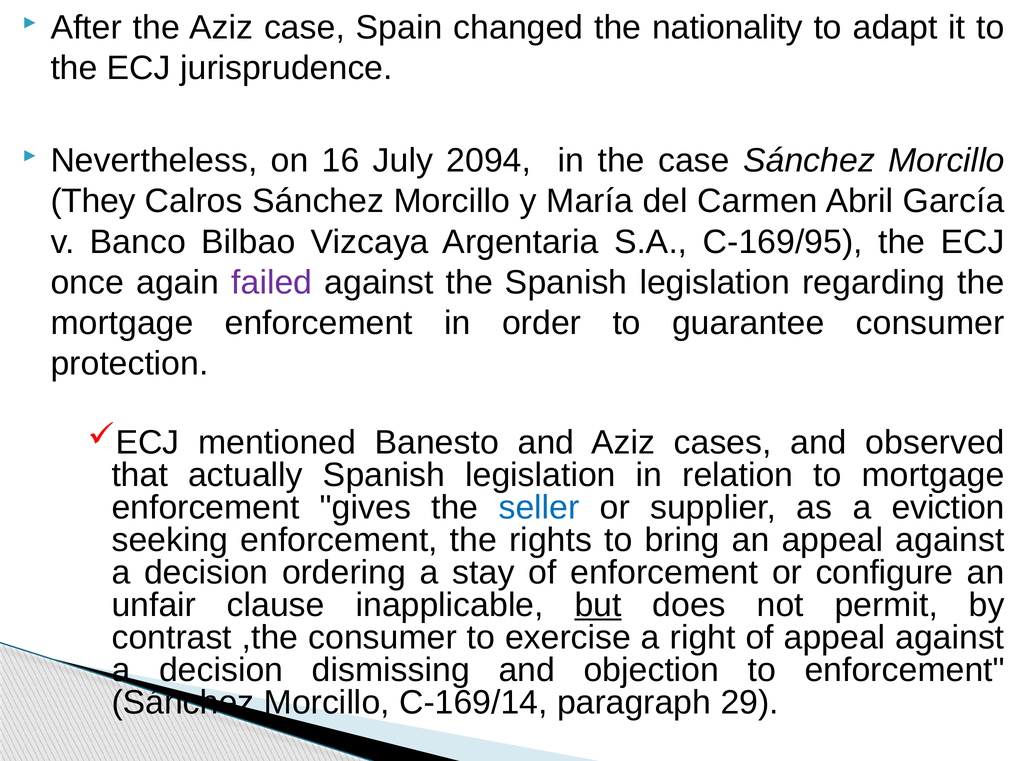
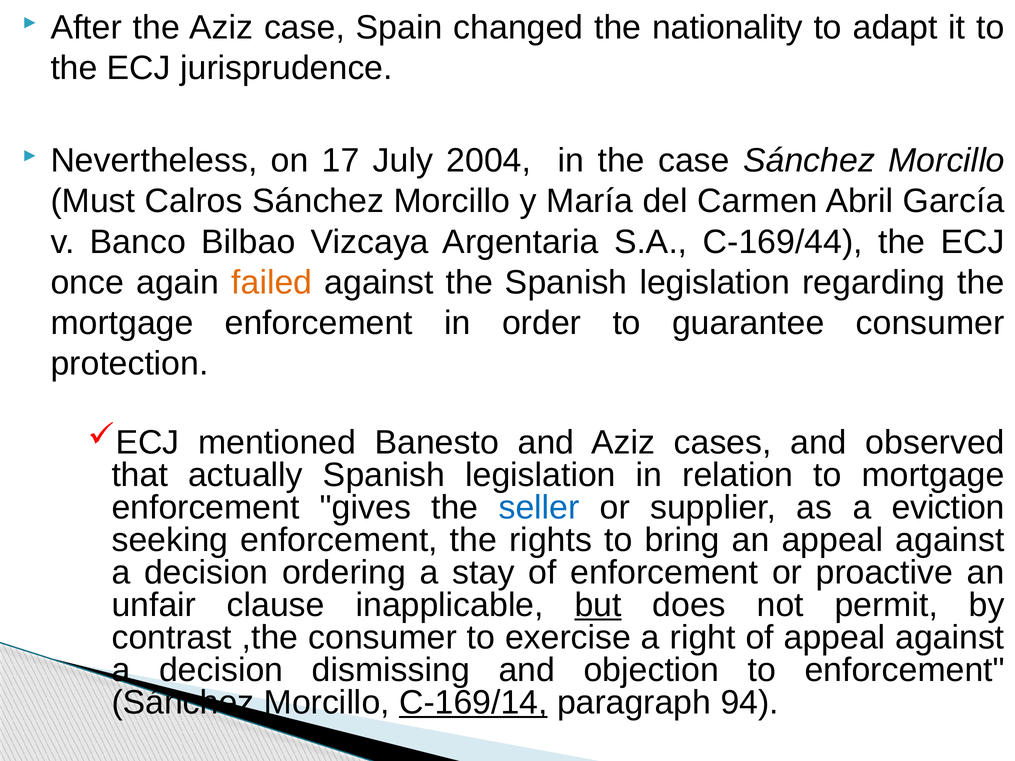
16: 16 -> 17
2094: 2094 -> 2004
They: They -> Must
C-169/95: C-169/95 -> C-169/44
failed colour: purple -> orange
configure: configure -> proactive
C-169/14 underline: none -> present
29: 29 -> 94
